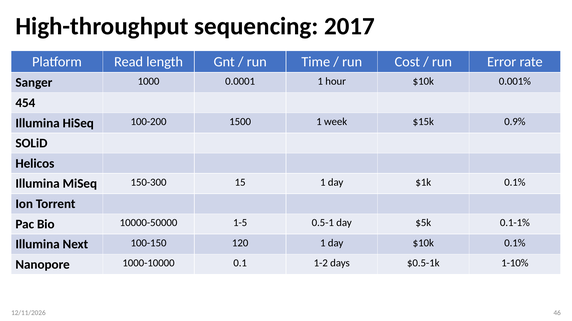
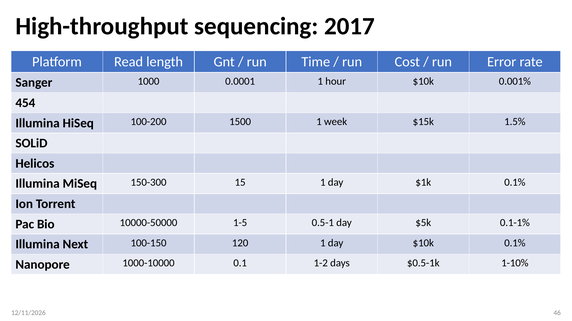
0.9%: 0.9% -> 1.5%
